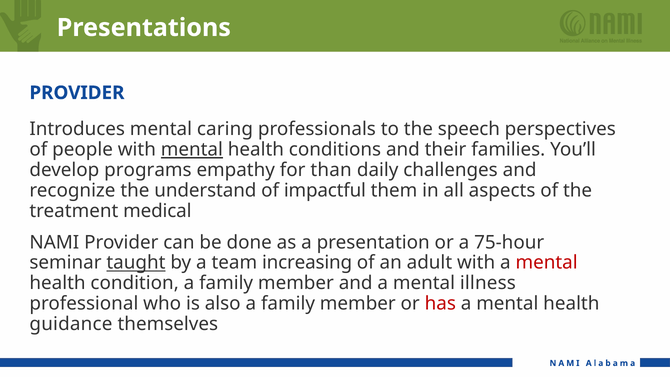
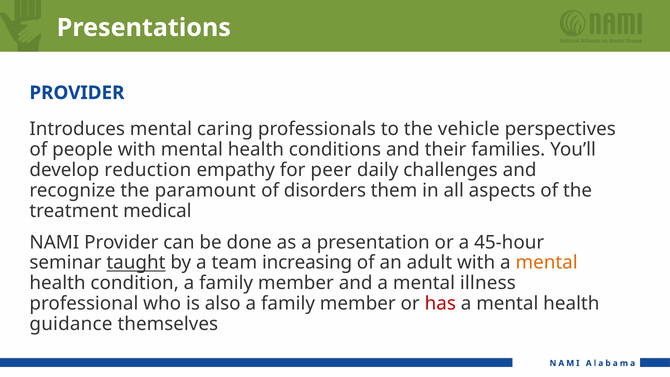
speech: speech -> vehicle
mental at (192, 150) underline: present -> none
programs: programs -> reduction
than: than -> peer
understand: understand -> paramount
impactful: impactful -> disorders
75-hour: 75-hour -> 45-hour
mental at (547, 263) colour: red -> orange
